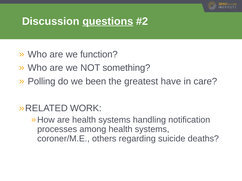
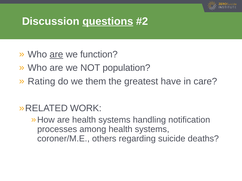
are at (56, 55) underline: none -> present
something: something -> population
Polling: Polling -> Rating
been: been -> them
